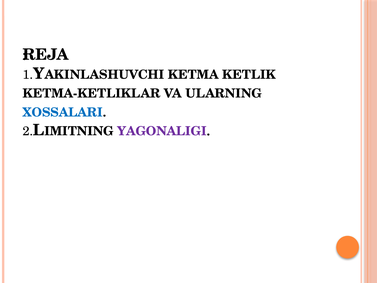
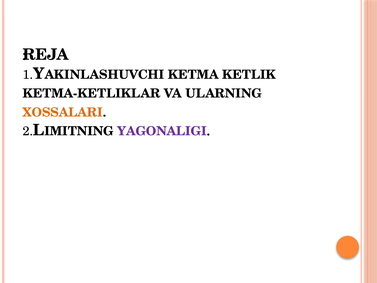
XOSSALARI colour: blue -> orange
